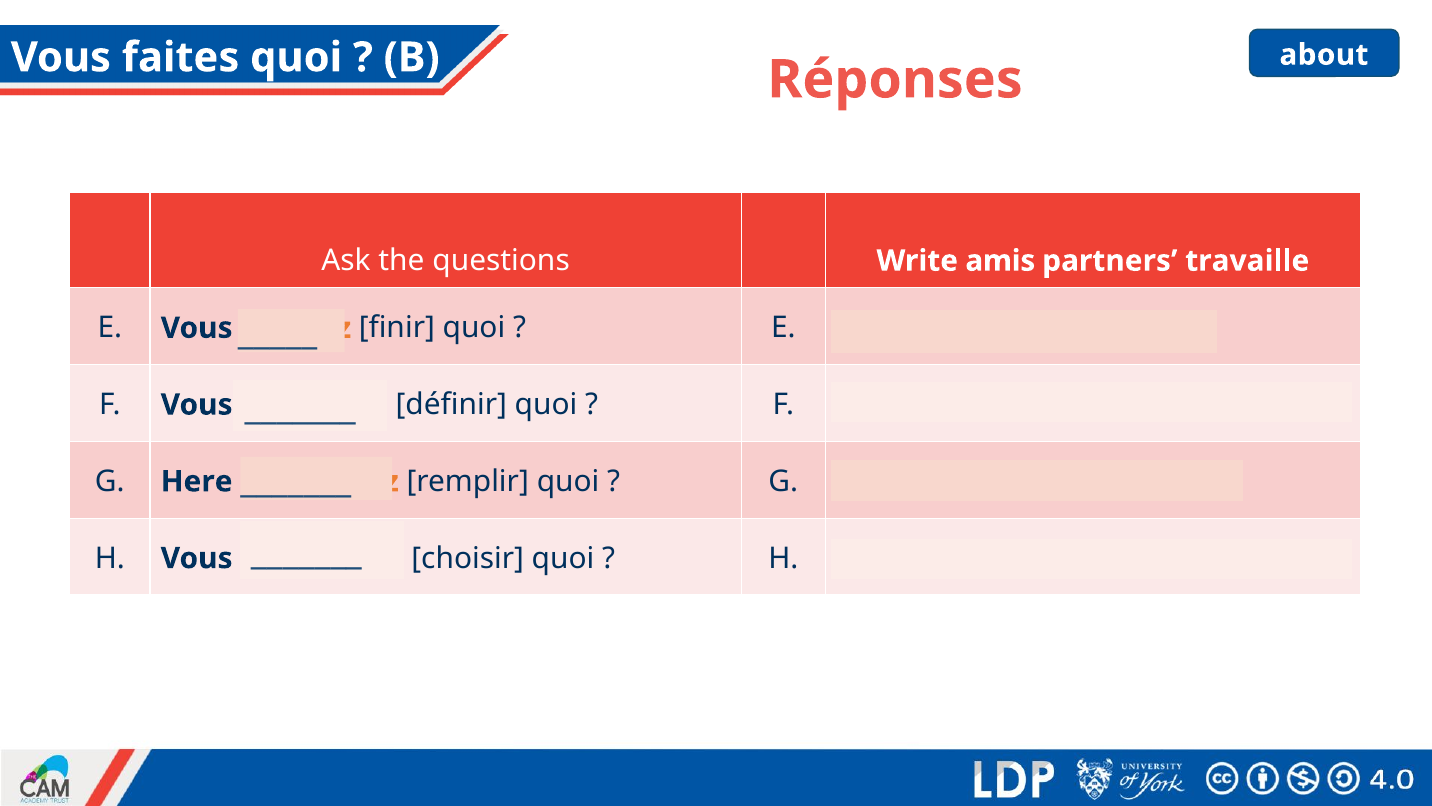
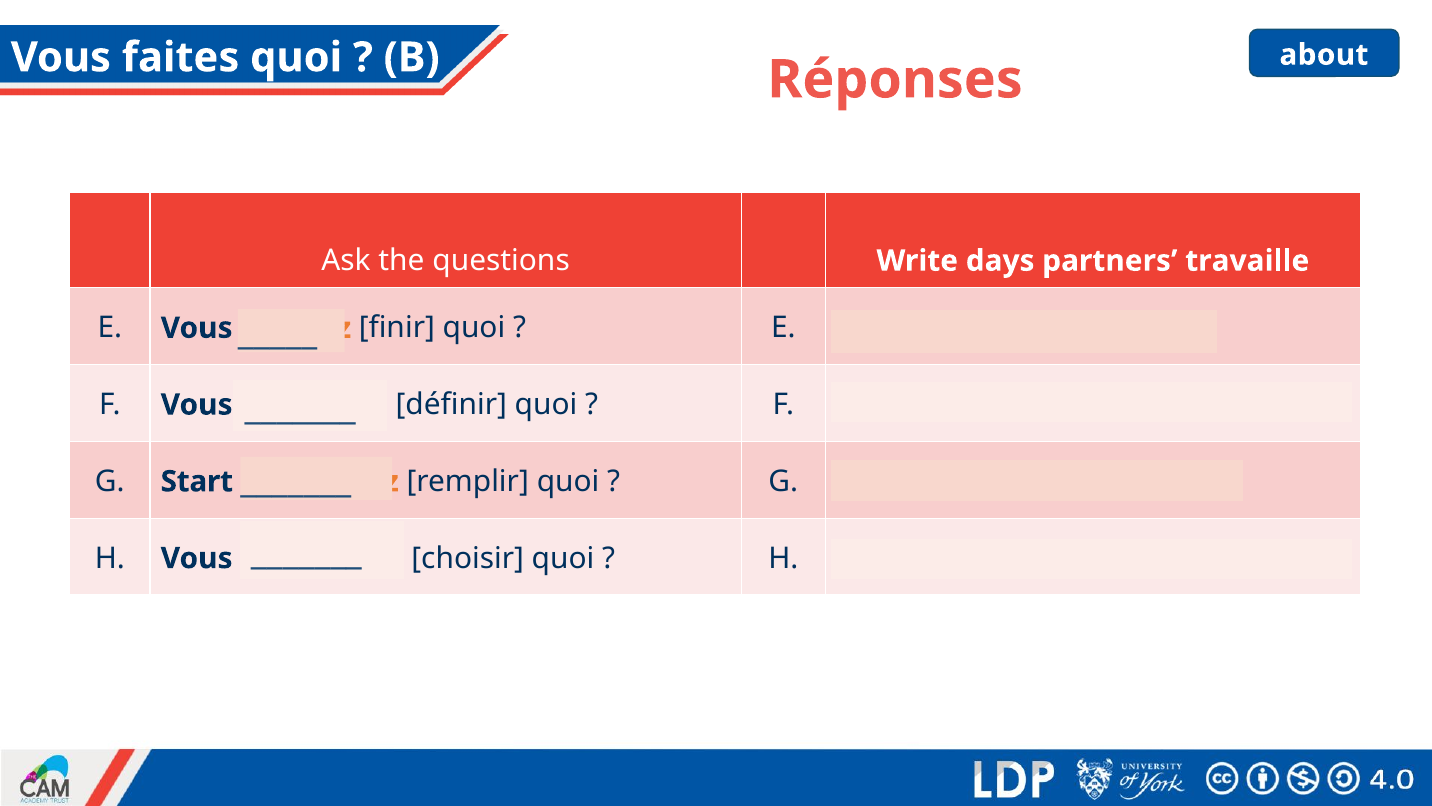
amis: amis -> days
Here: Here -> Start
